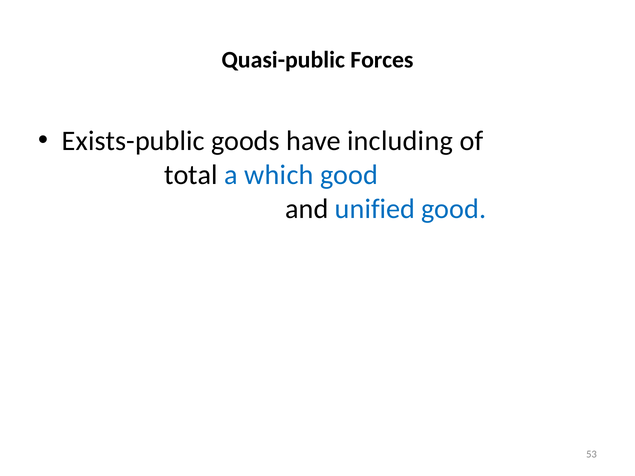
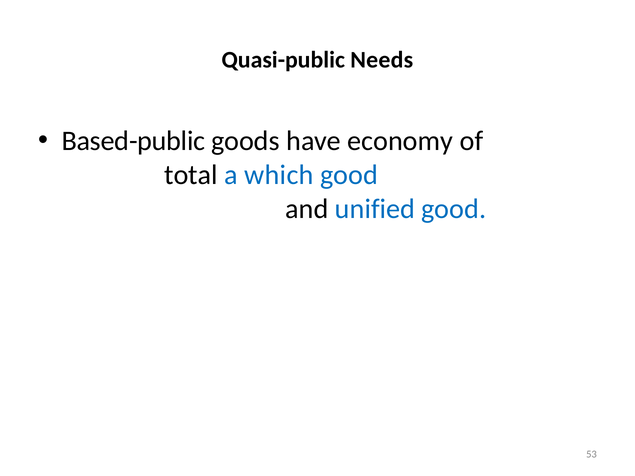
Forces: Forces -> Needs
Exists-public: Exists-public -> Based-public
including: including -> economy
